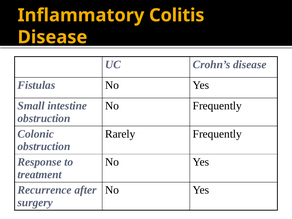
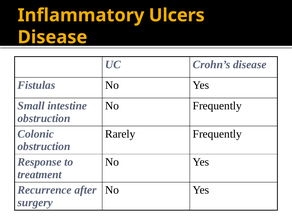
Colitis: Colitis -> Ulcers
